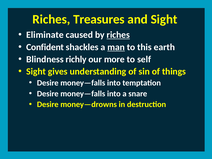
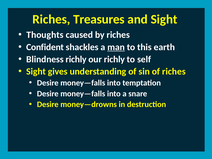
Eliminate: Eliminate -> Thoughts
riches at (118, 35) underline: present -> none
our more: more -> richly
of things: things -> riches
